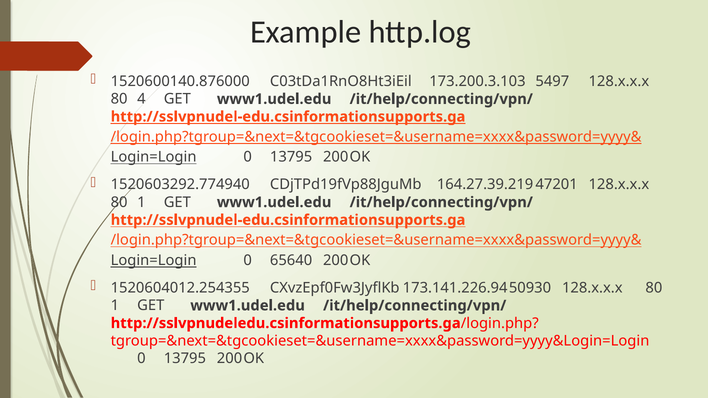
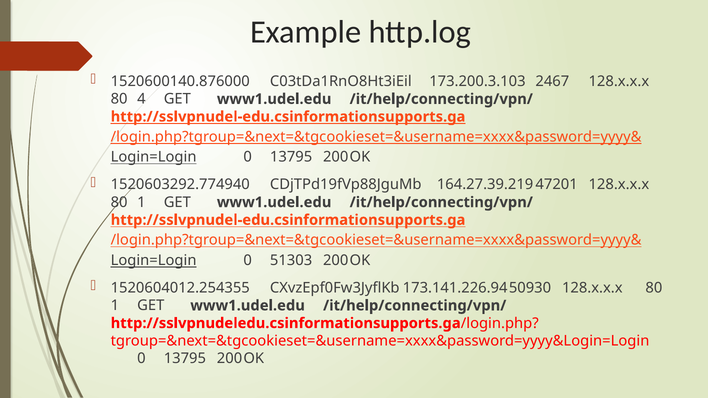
5497: 5497 -> 2467
65640: 65640 -> 51303
